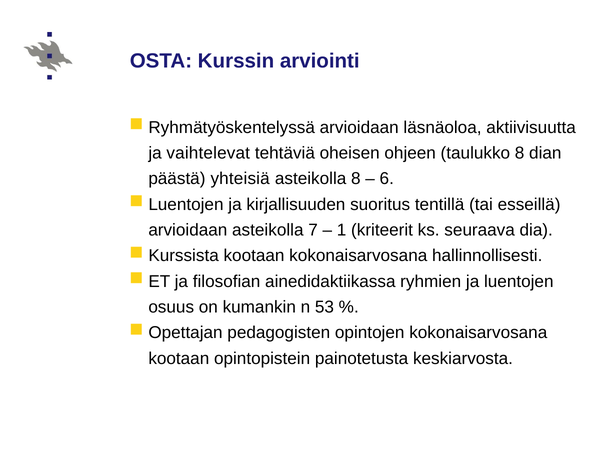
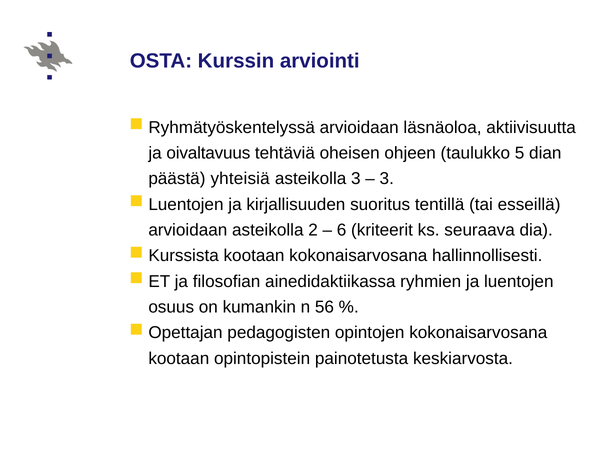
vaihtelevat: vaihtelevat -> oivaltavuus
taulukko 8: 8 -> 5
asteikolla 8: 8 -> 3
6 at (387, 179): 6 -> 3
7: 7 -> 2
1: 1 -> 6
53: 53 -> 56
